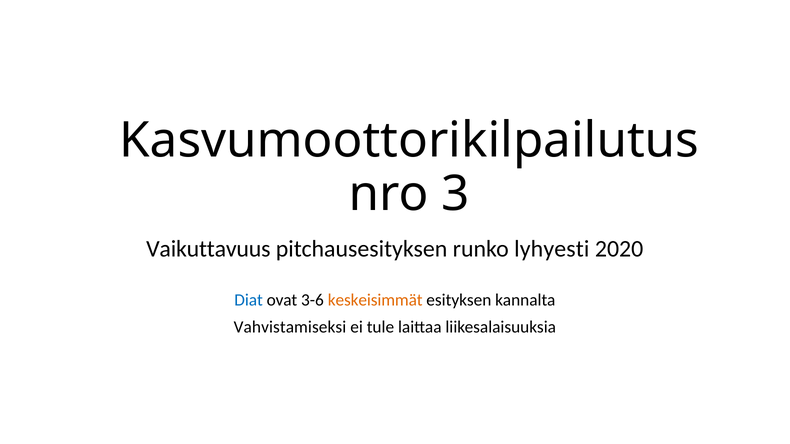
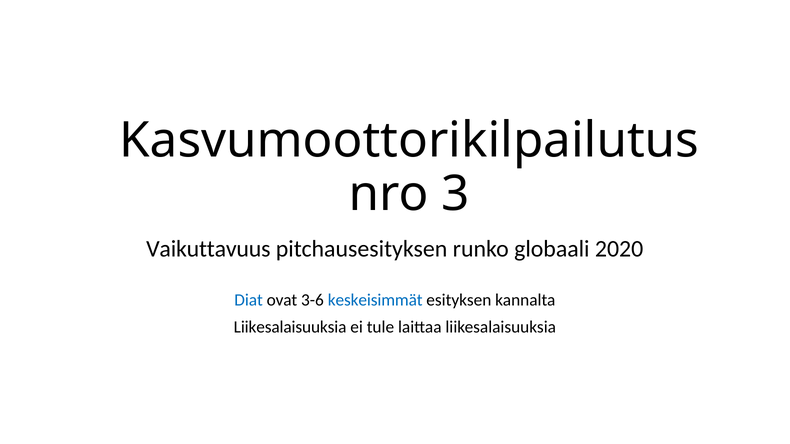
lyhyesti: lyhyesti -> globaali
keskeisimmät colour: orange -> blue
Vahvistamiseksi at (290, 327): Vahvistamiseksi -> Liikesalaisuuksia
